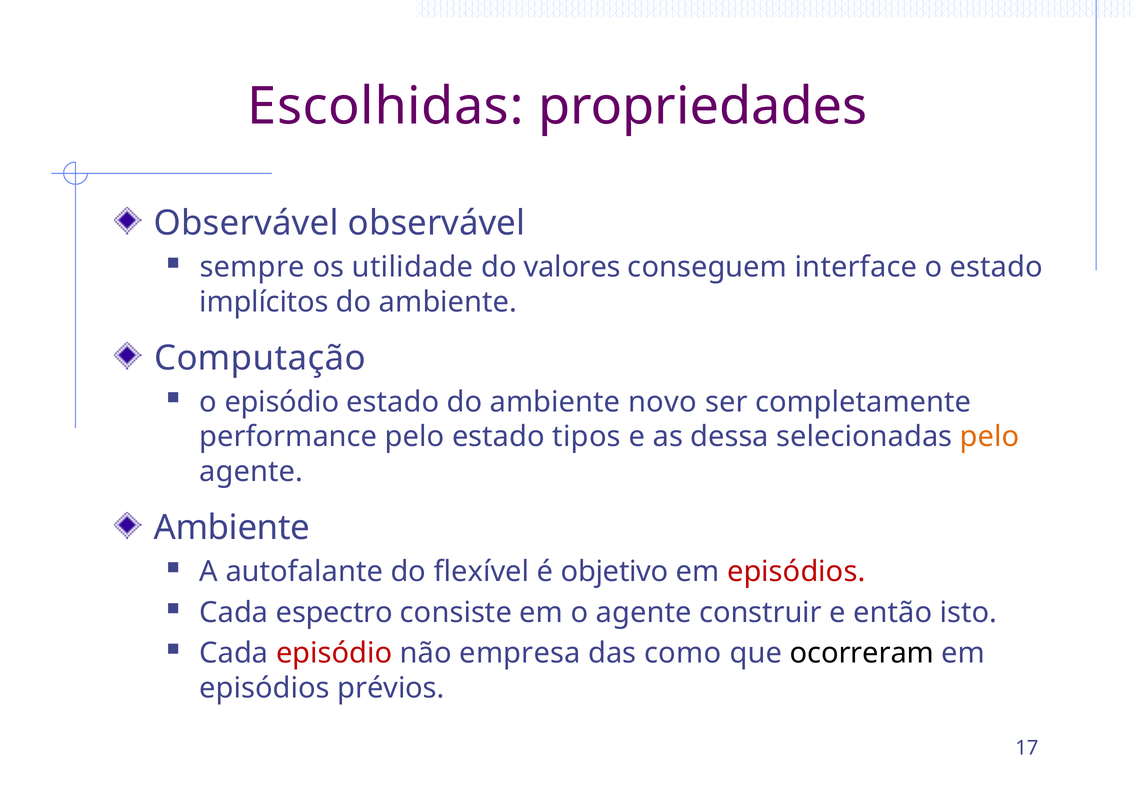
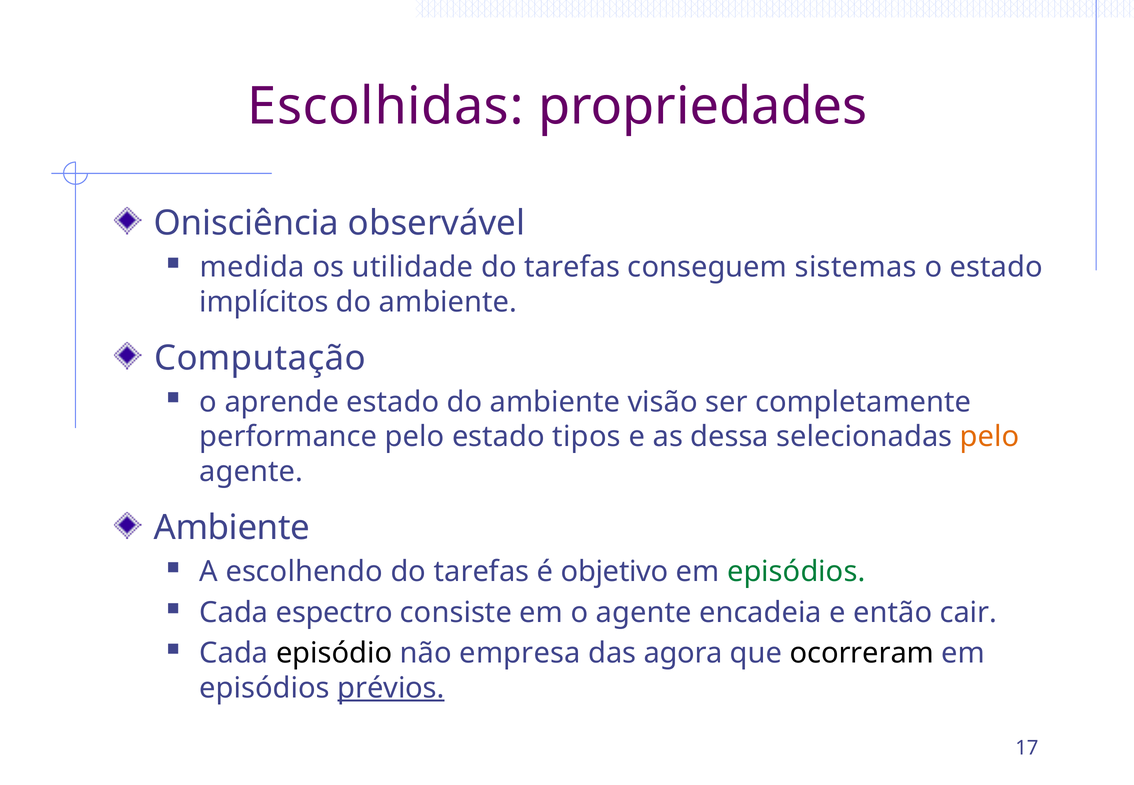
Observável at (246, 223): Observável -> Onisciência
sempre: sempre -> medida
valores at (572, 267): valores -> tarefas
interface: interface -> sistemas
o episódio: episódio -> aprende
novo: novo -> visão
autofalante: autofalante -> escolhendo
flexível at (481, 572): flexível -> tarefas
episódios at (796, 572) colour: red -> green
construir: construir -> encadeia
isto: isto -> cair
episódio at (334, 653) colour: red -> black
como: como -> agora
prévios underline: none -> present
